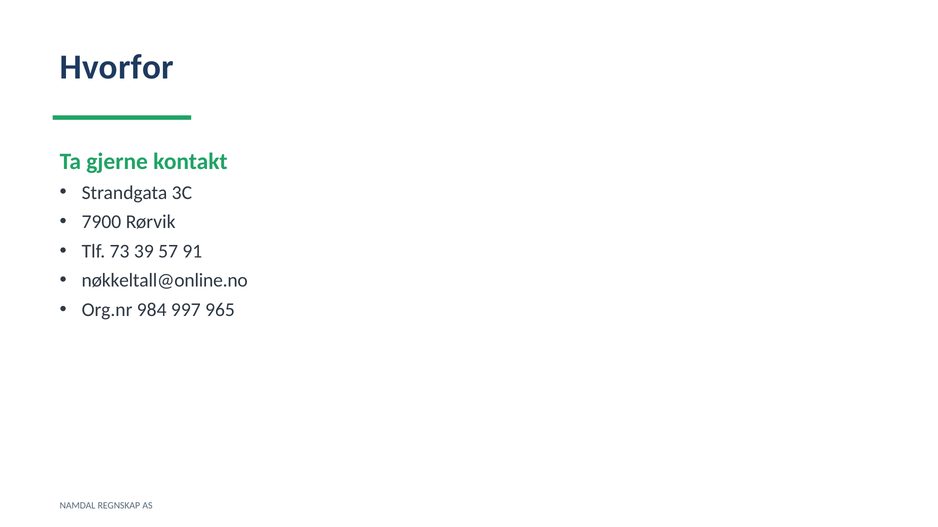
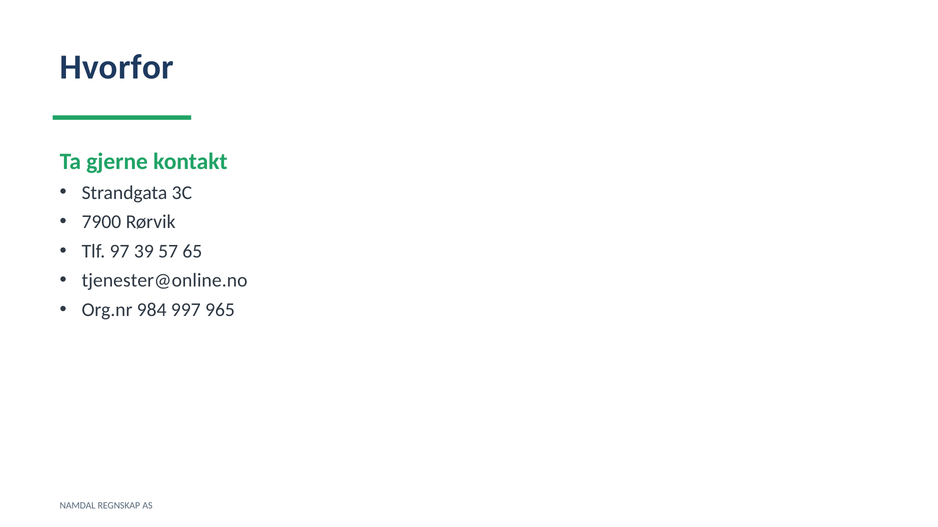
73: 73 -> 97
91: 91 -> 65
nøkkeltall@online.no: nøkkeltall@online.no -> tjenester@online.no
